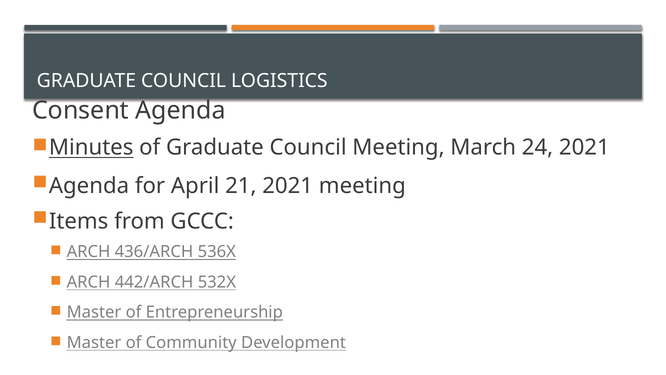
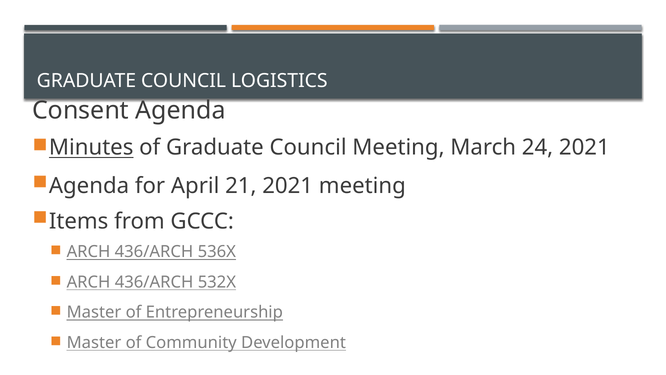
442/ARCH at (154, 282): 442/ARCH -> 436/ARCH
